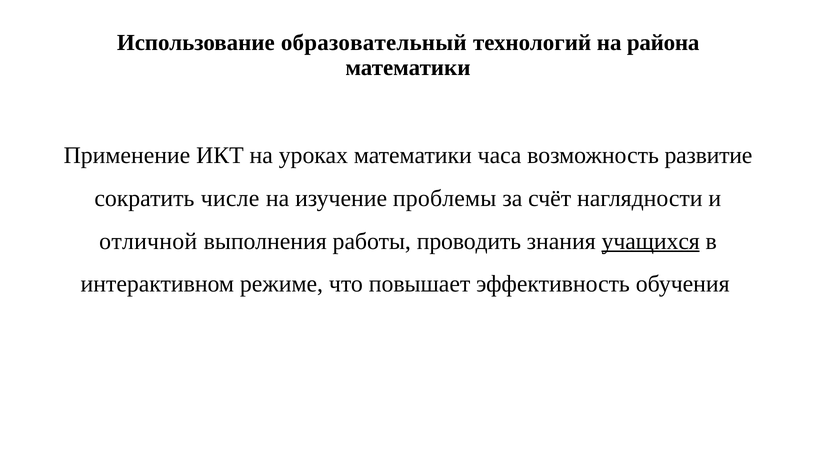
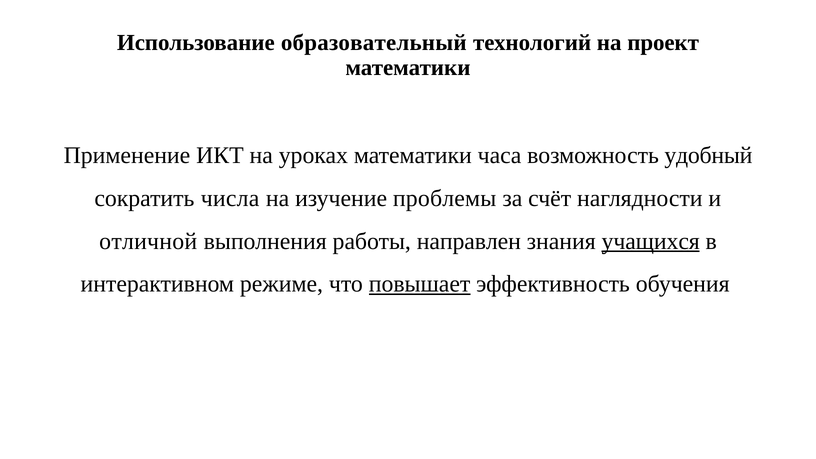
района: района -> проект
развитие: развитие -> удобный
числе: числе -> числа
проводить: проводить -> направлен
повышает underline: none -> present
